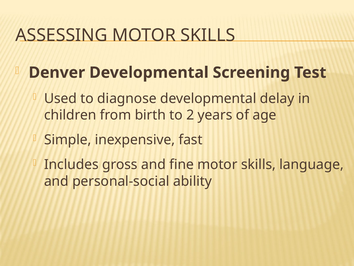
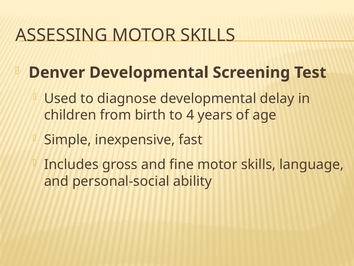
2: 2 -> 4
